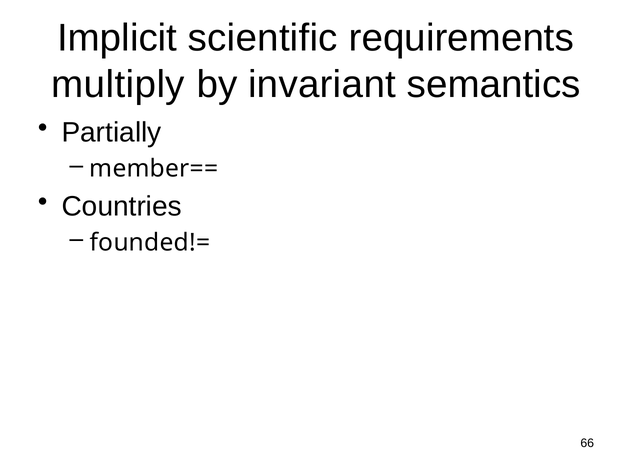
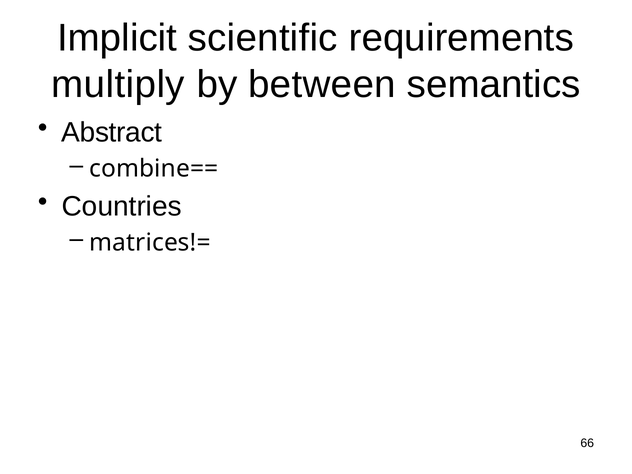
invariant: invariant -> between
Partially: Partially -> Abstract
member==: member== -> combine==
founded!=: founded!= -> matrices!=
